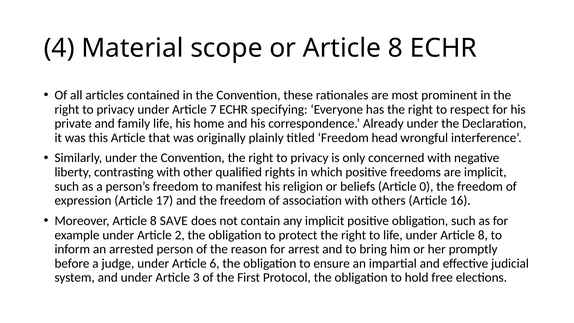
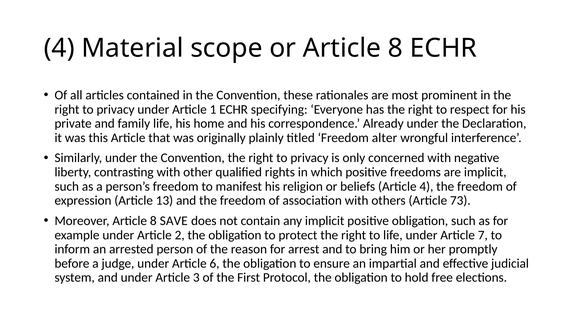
7: 7 -> 1
head: head -> alter
Article 0: 0 -> 4
17: 17 -> 13
16: 16 -> 73
under Article 8: 8 -> 7
